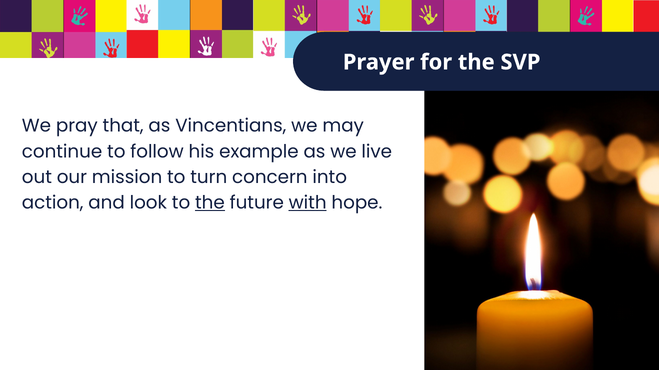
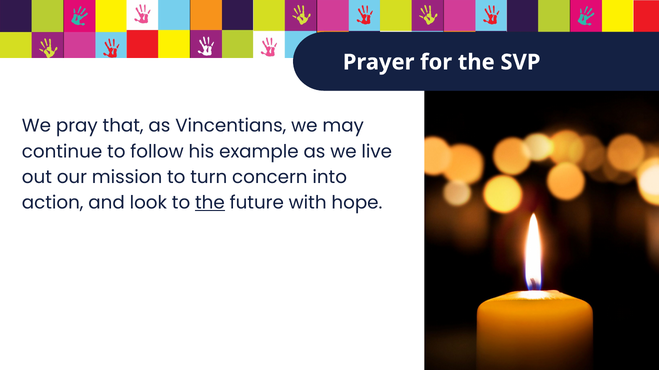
with underline: present -> none
